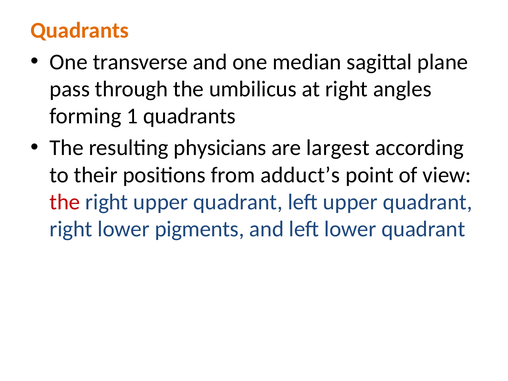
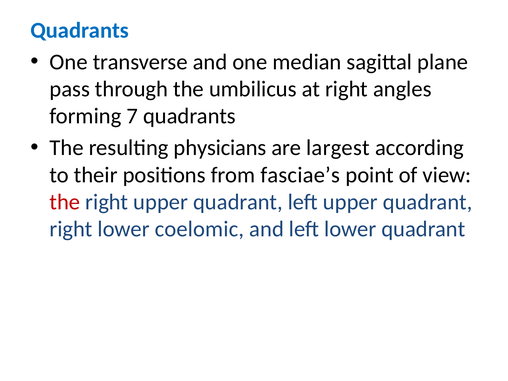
Quadrants at (80, 30) colour: orange -> blue
1: 1 -> 7
adduct’s: adduct’s -> fasciae’s
pigments: pigments -> coelomic
